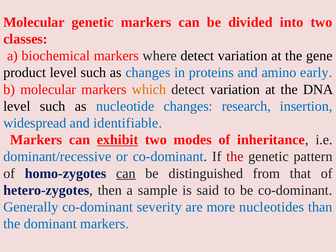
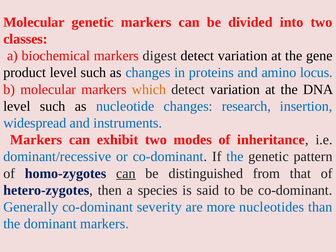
where: where -> digest
early: early -> locus
identifiable: identifiable -> instruments
exhibit underline: present -> none
the at (235, 157) colour: red -> blue
sample: sample -> species
